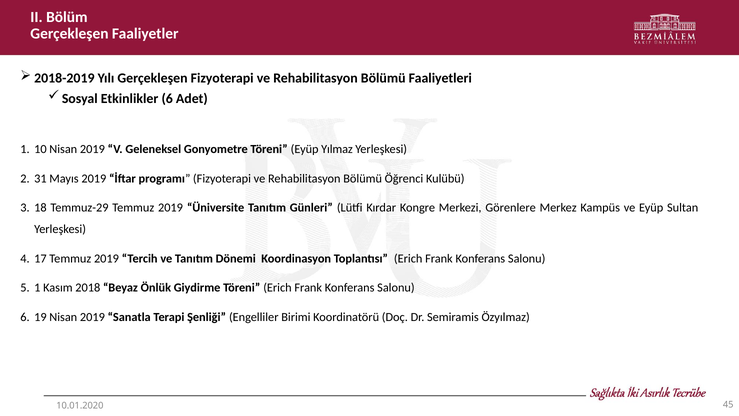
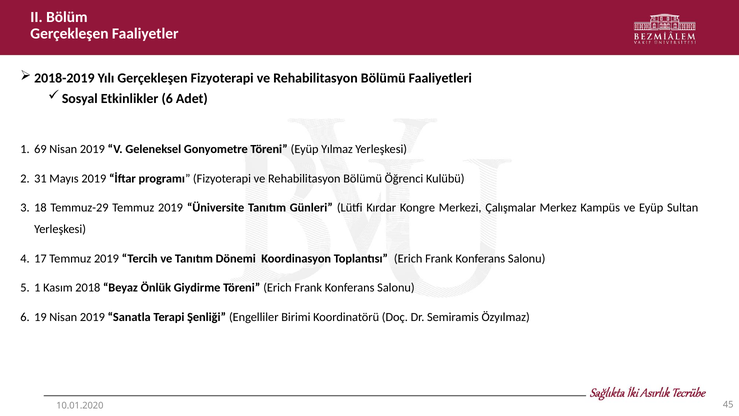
10: 10 -> 69
Görenlere: Görenlere -> Çalışmalar
